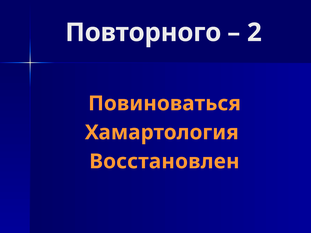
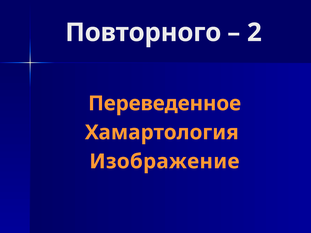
Повиноваться: Повиноваться -> Переведенное
Восстановлен: Восстановлен -> Изображение
